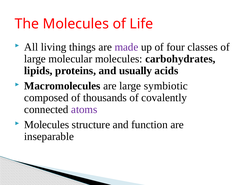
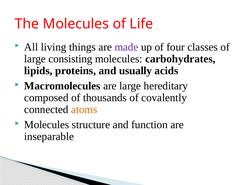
molecular: molecular -> consisting
symbiotic: symbiotic -> hereditary
atoms colour: purple -> orange
